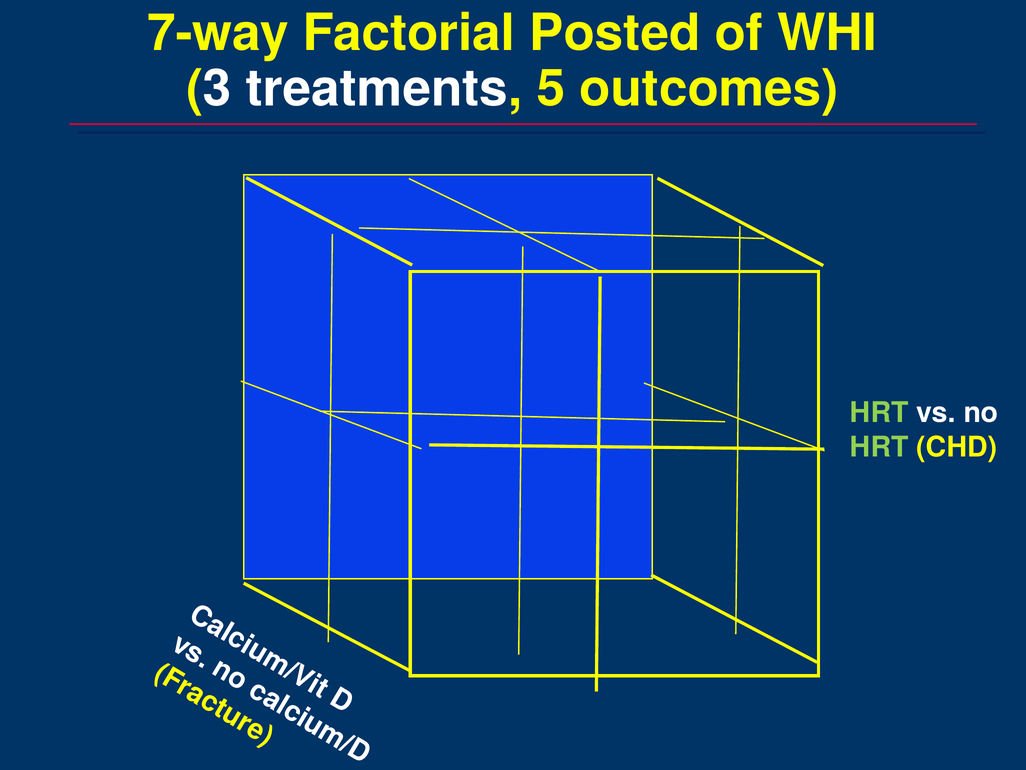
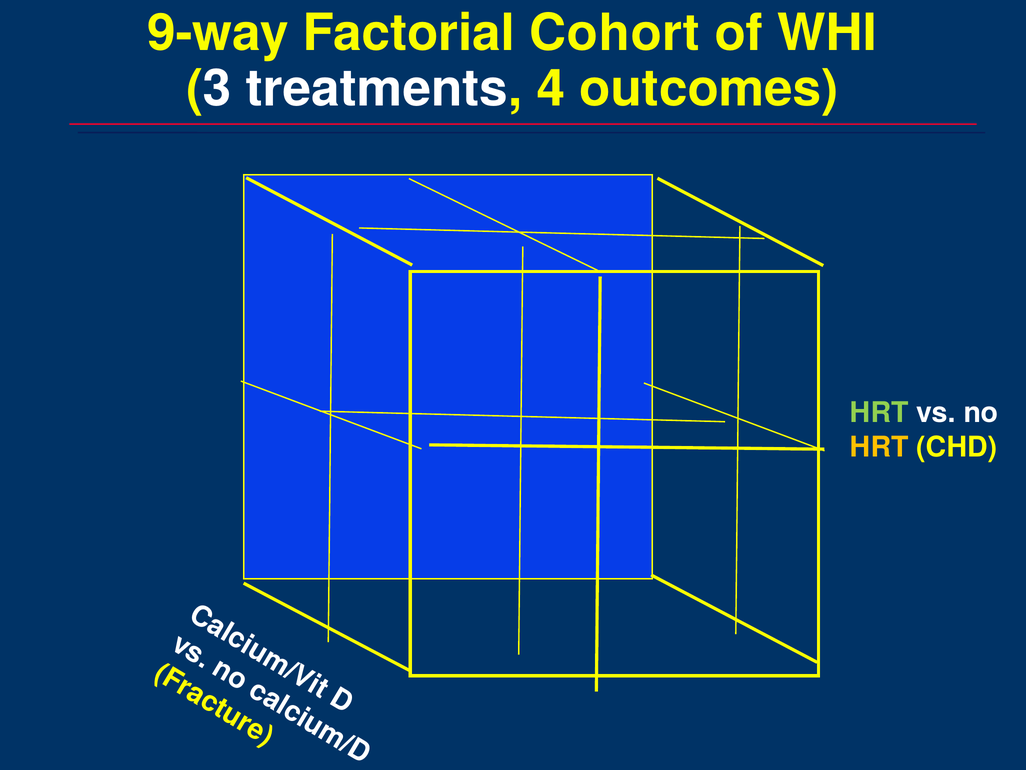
7-way: 7-way -> 9-way
Posted: Posted -> Cohort
5: 5 -> 4
HRT at (879, 447) colour: light green -> yellow
